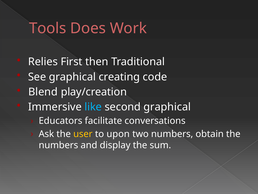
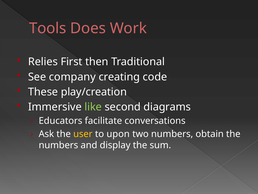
See graphical: graphical -> company
Blend: Blend -> These
like colour: light blue -> light green
second graphical: graphical -> diagrams
